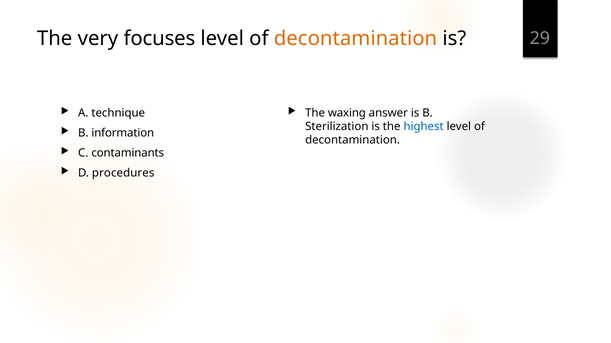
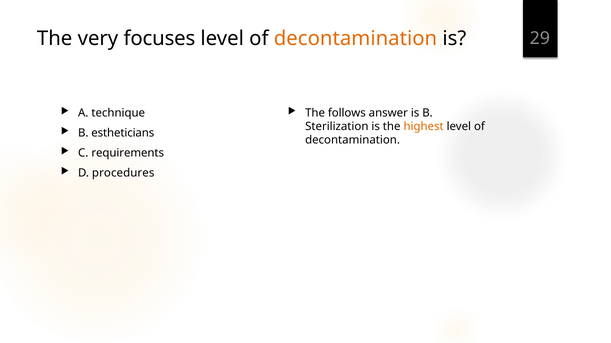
waxing: waxing -> follows
highest colour: blue -> orange
information: information -> estheticians
contaminants: contaminants -> requirements
